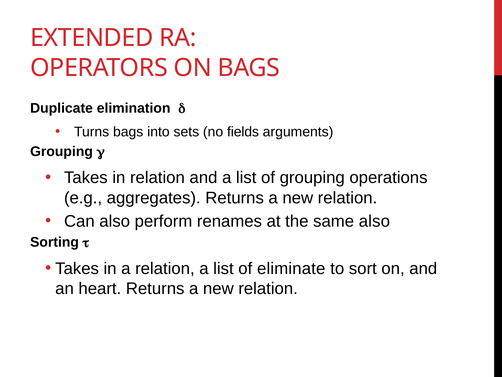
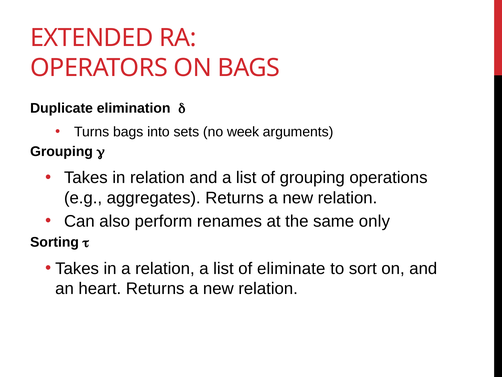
fields: fields -> week
same also: also -> only
